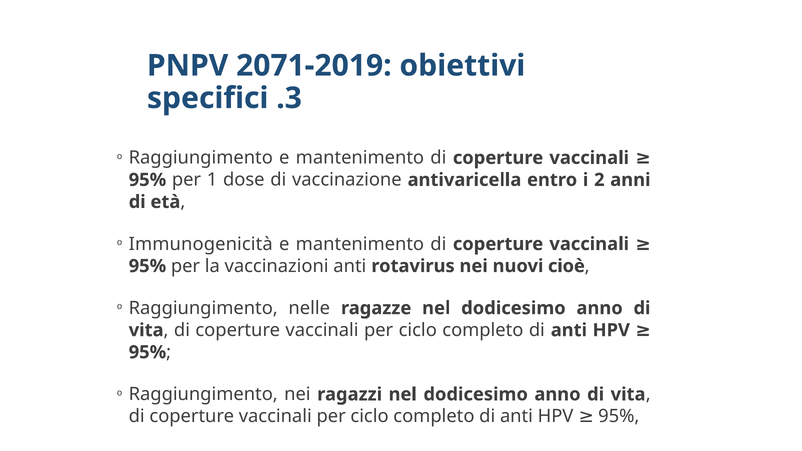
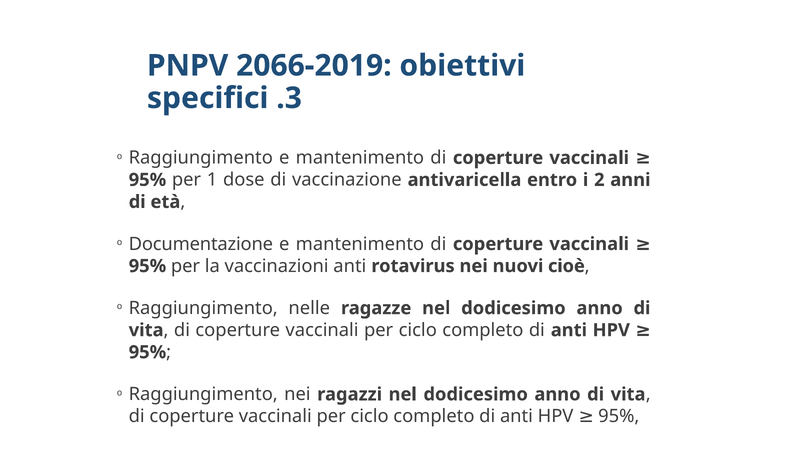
2071-2019: 2071-2019 -> 2066-2019
Immunogenicità: Immunogenicità -> Documentazione
